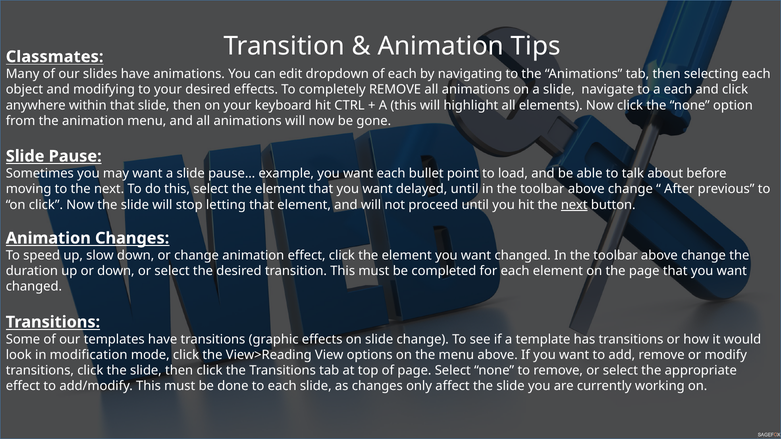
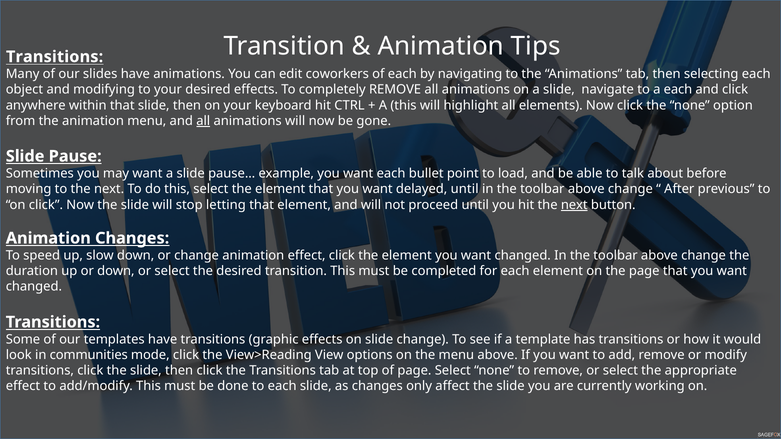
Classmates at (55, 57): Classmates -> Transitions
dropdown: dropdown -> coworkers
all at (203, 121) underline: none -> present
modification: modification -> communities
